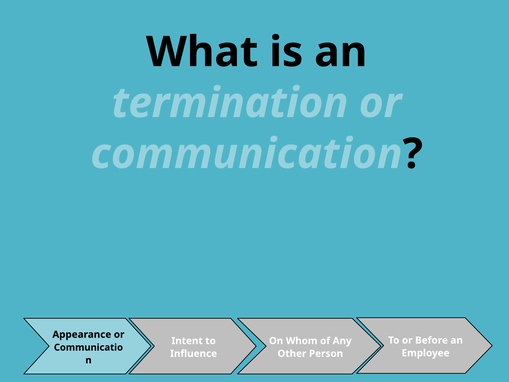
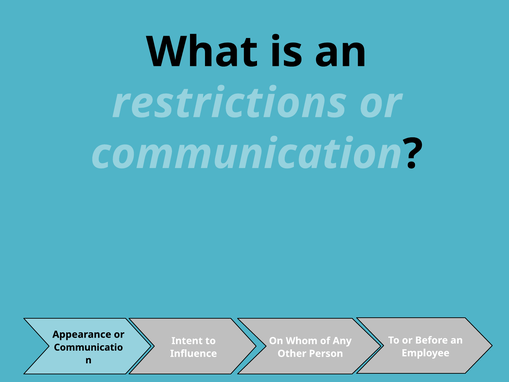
termination: termination -> restrictions
